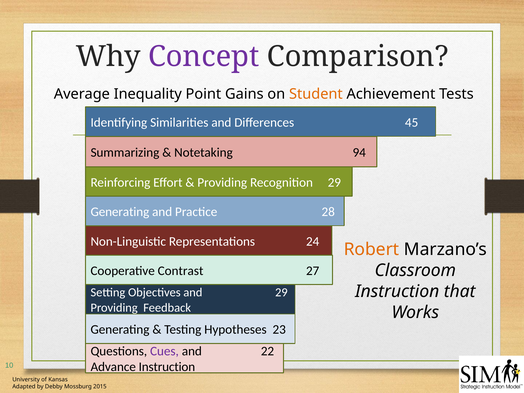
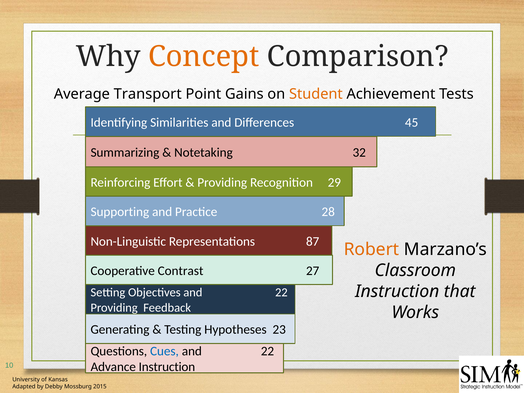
Concept colour: purple -> orange
Inequality: Inequality -> Transport
94: 94 -> 32
Generating at (120, 212): Generating -> Supporting
24: 24 -> 87
Objectives and 29: 29 -> 22
Cues colour: purple -> blue
